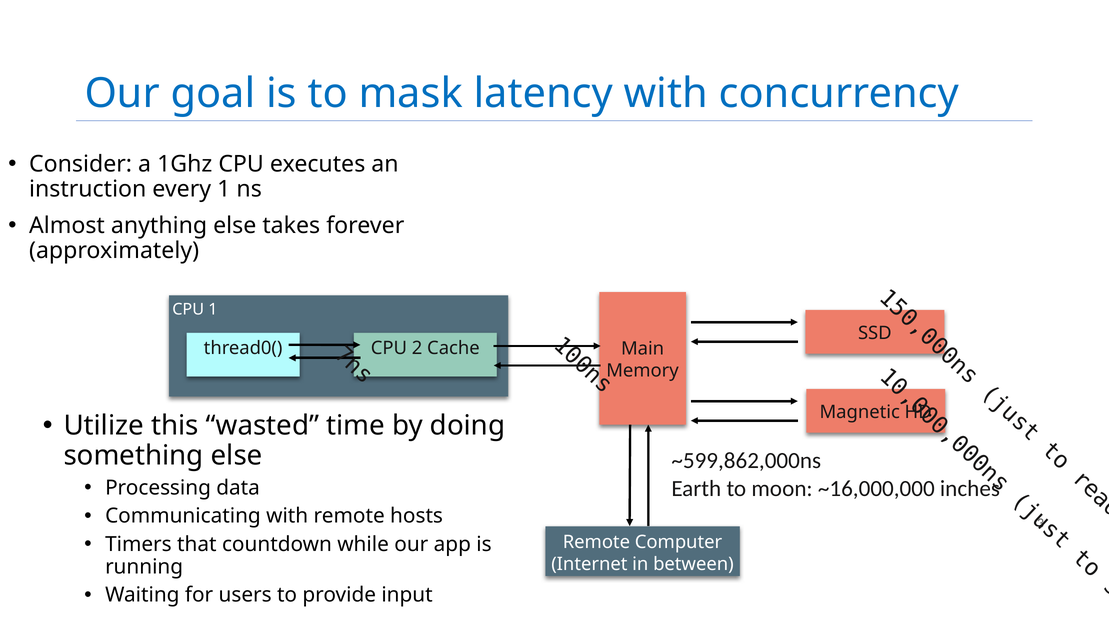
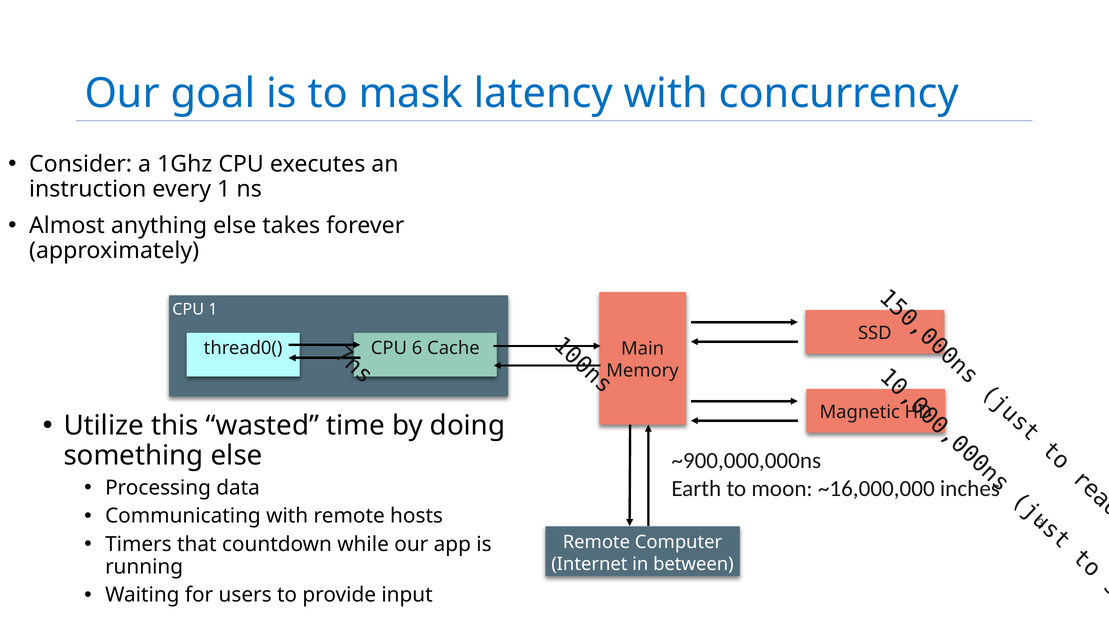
2: 2 -> 6
~599,862,000ns: ~599,862,000ns -> ~900,000,000ns
